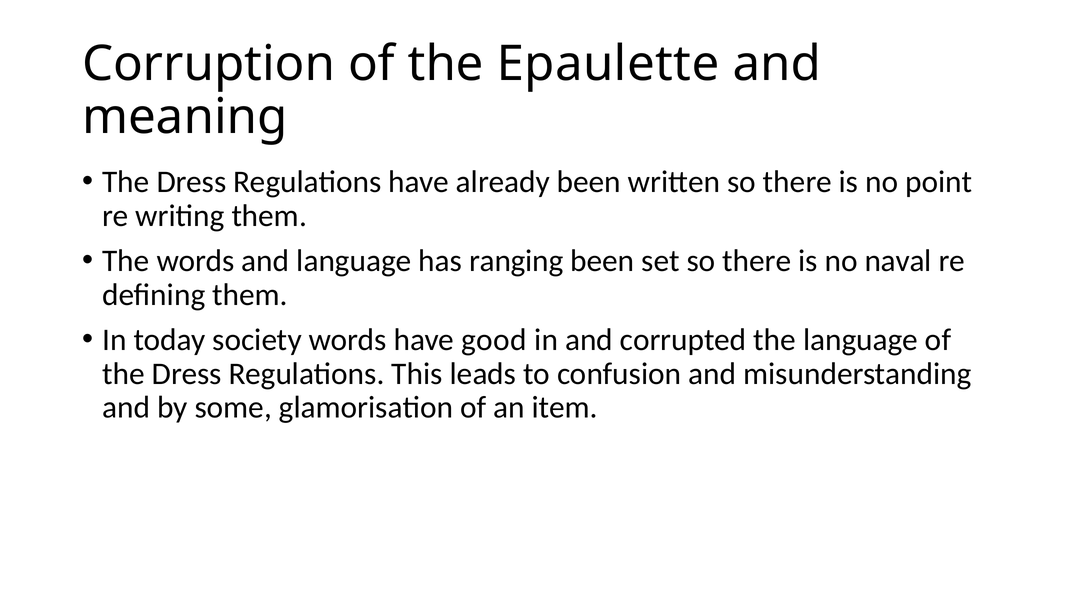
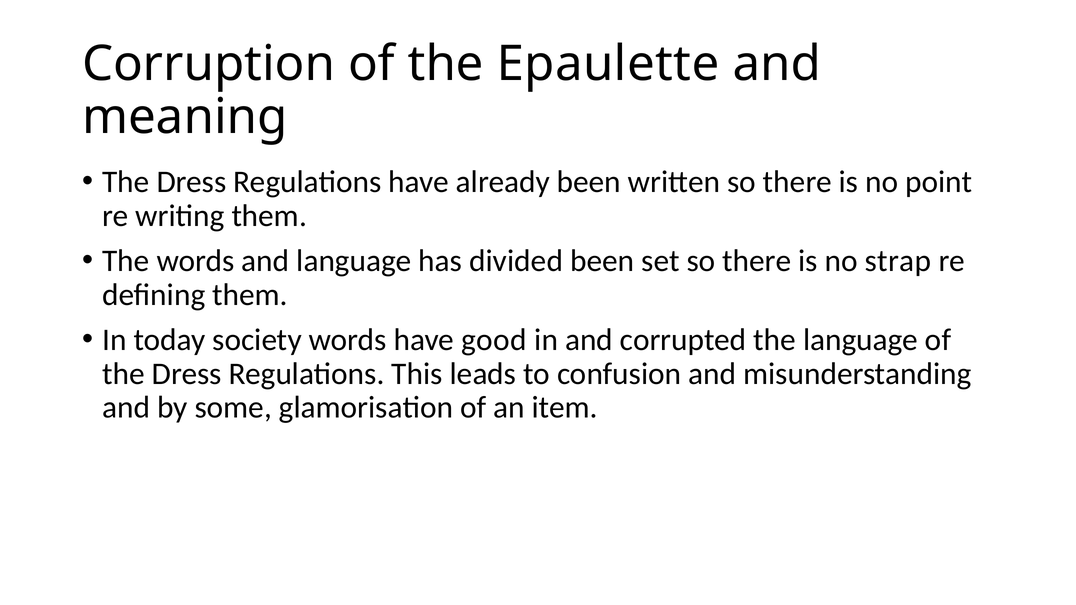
ranging: ranging -> divided
naval: naval -> strap
